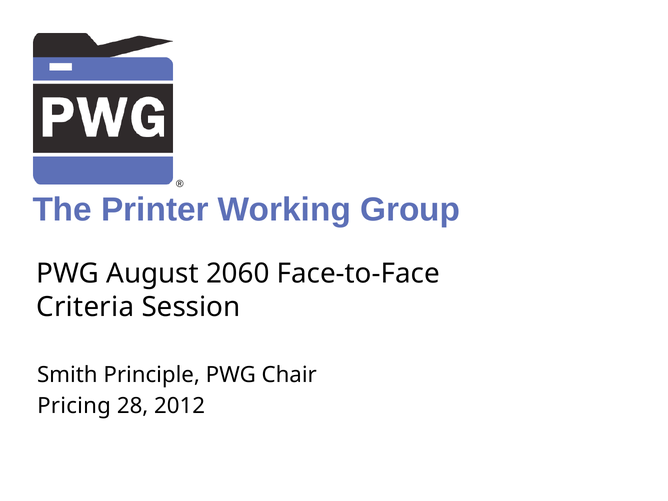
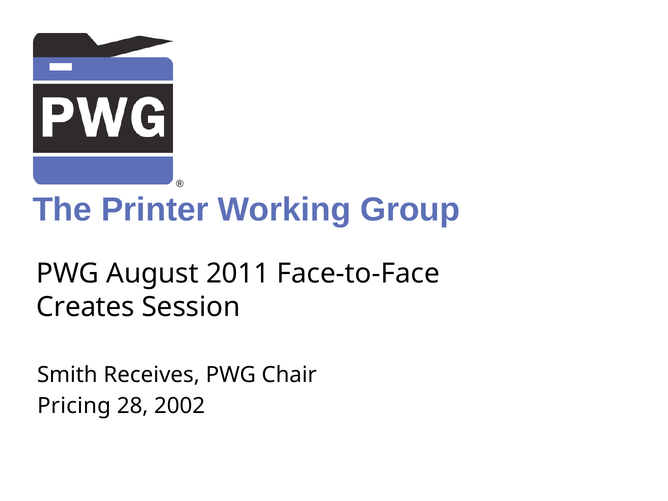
2060: 2060 -> 2011
Criteria: Criteria -> Creates
Principle: Principle -> Receives
2012: 2012 -> 2002
